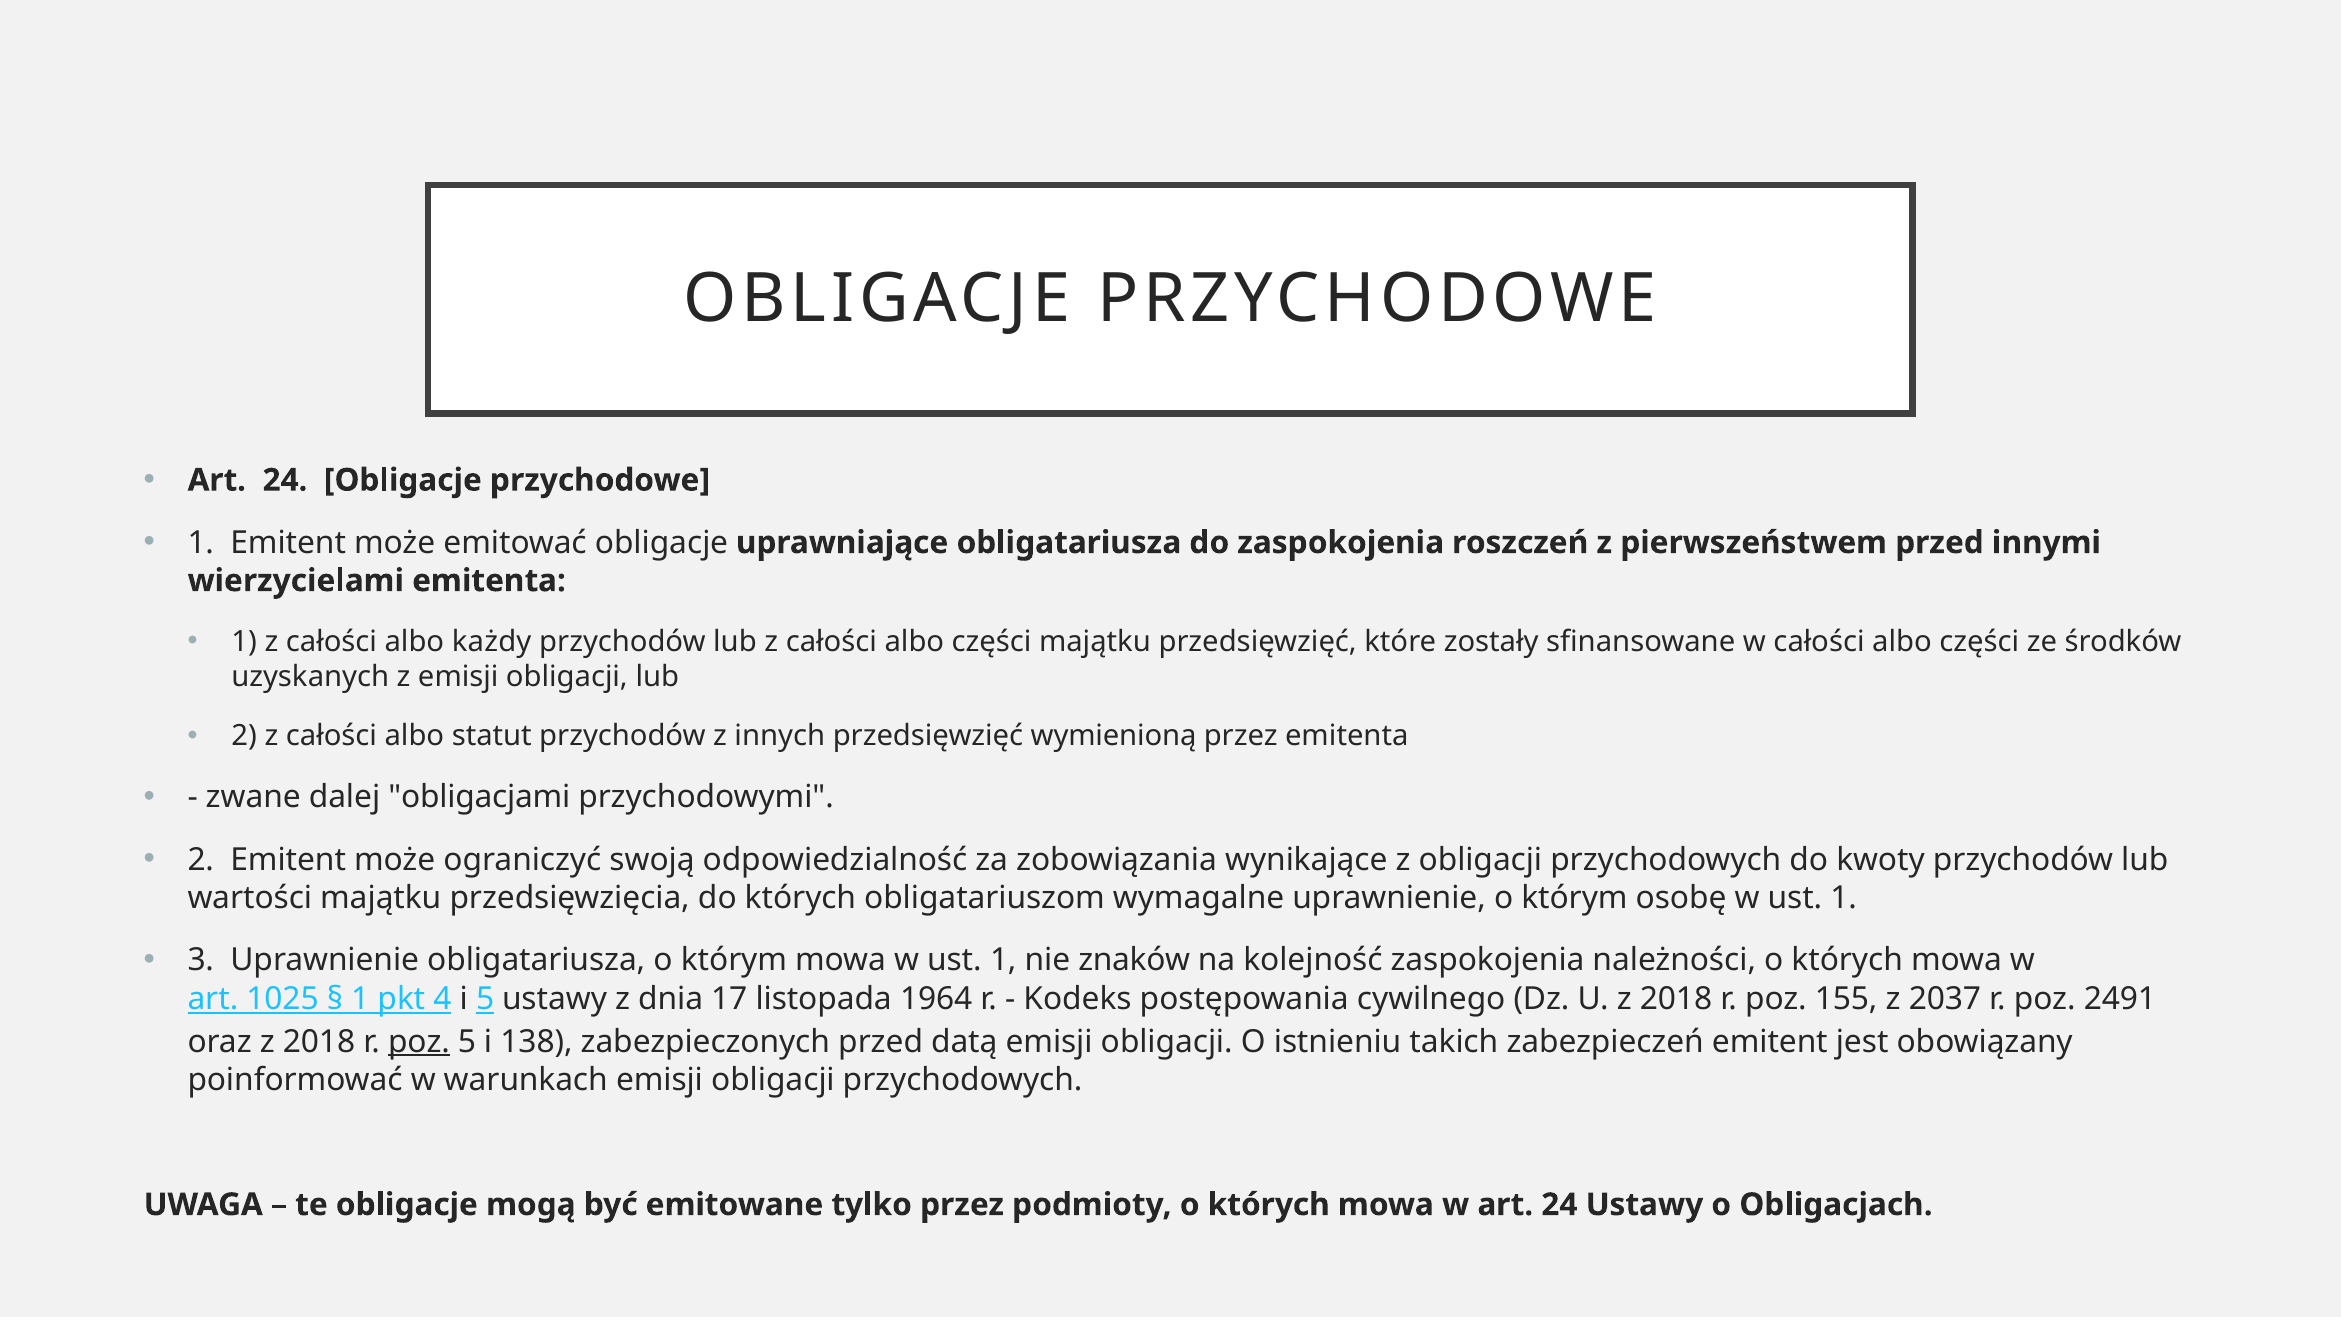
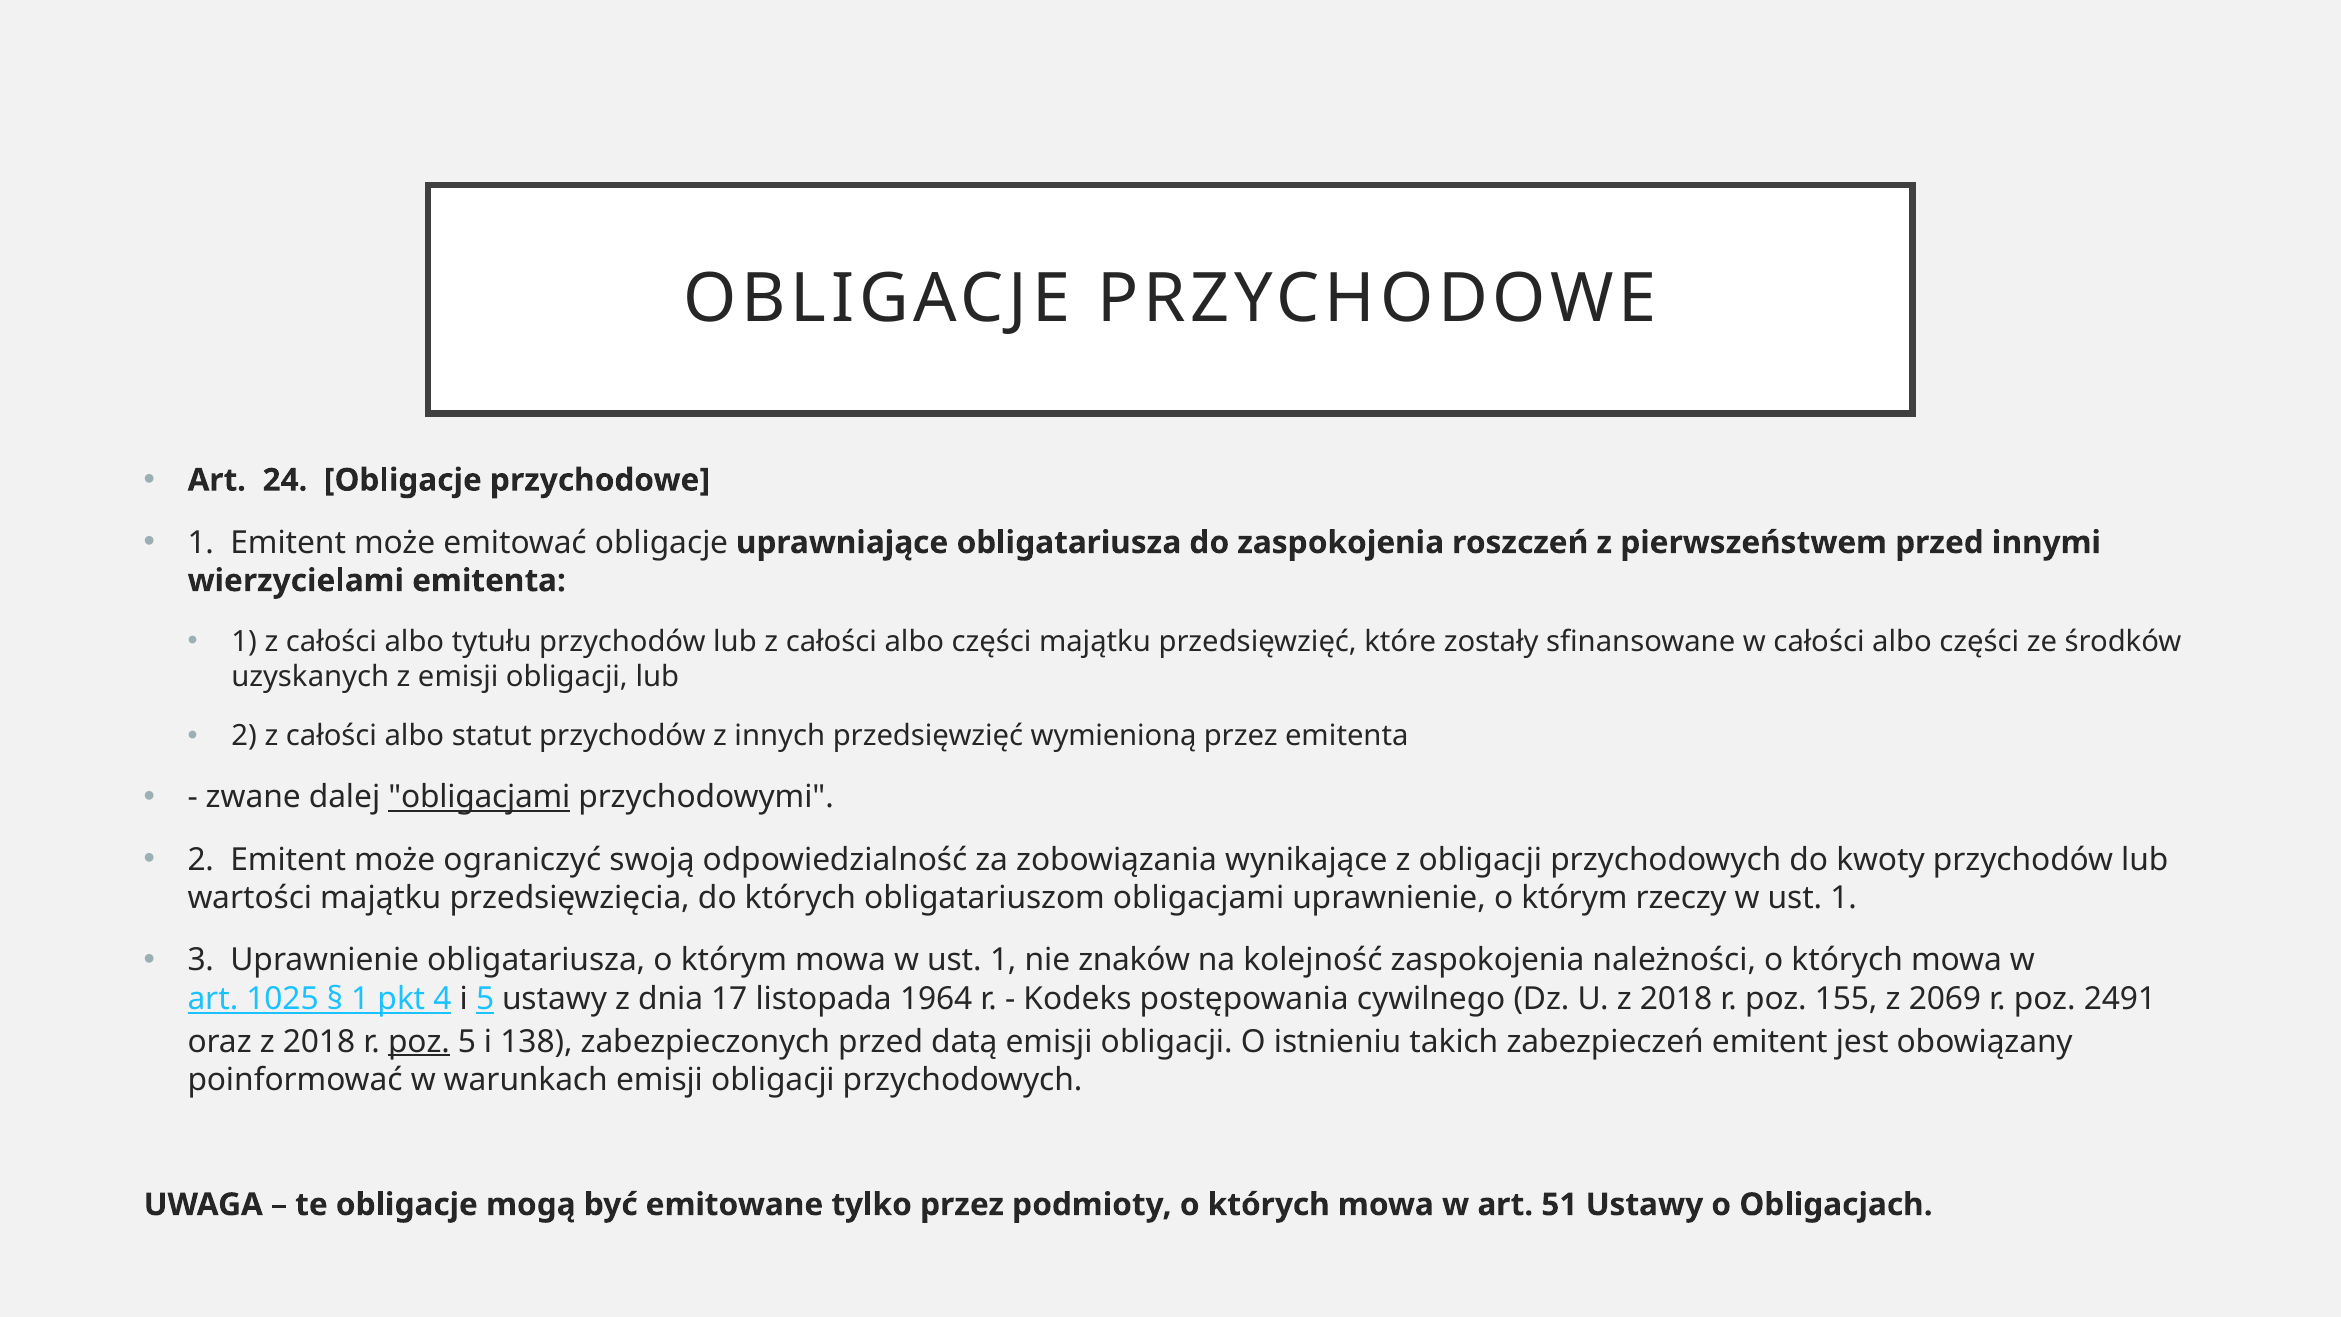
każdy: każdy -> tytułu
obligacjami at (479, 797) underline: none -> present
obligatariuszom wymagalne: wymagalne -> obligacjami
osobę: osobę -> rzeczy
2037: 2037 -> 2069
w art 24: 24 -> 51
